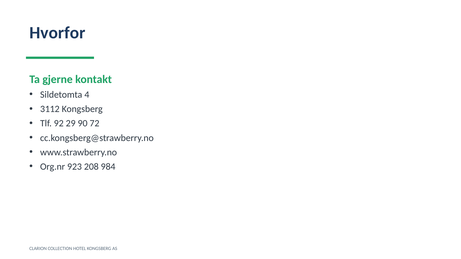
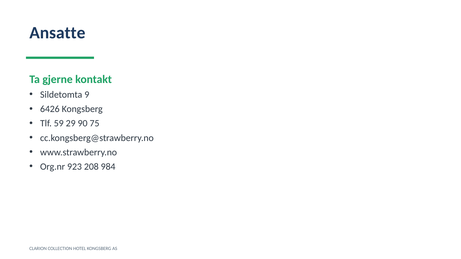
Hvorfor: Hvorfor -> Ansatte
4: 4 -> 9
3112: 3112 -> 6426
92: 92 -> 59
72: 72 -> 75
